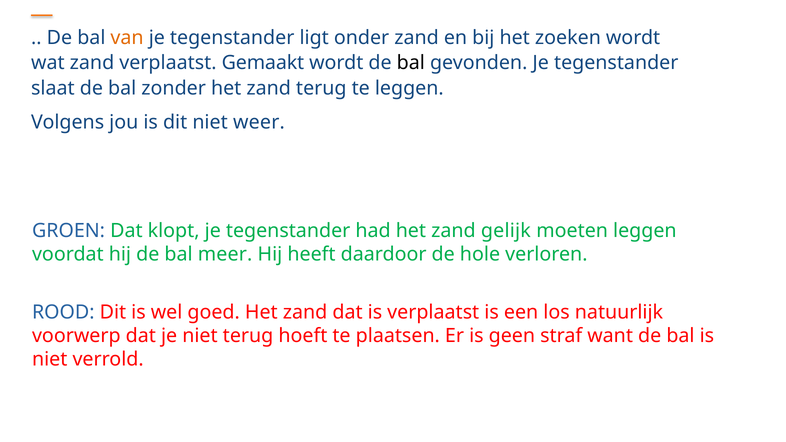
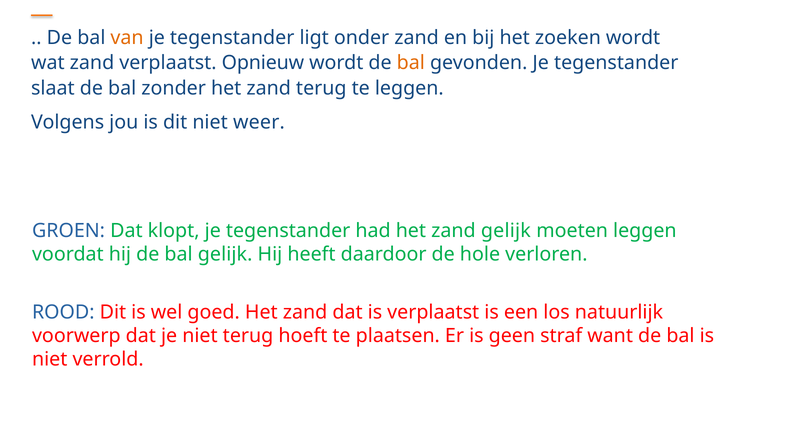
Gemaakt: Gemaakt -> Opnieuw
bal at (411, 63) colour: black -> orange
bal meer: meer -> gelijk
